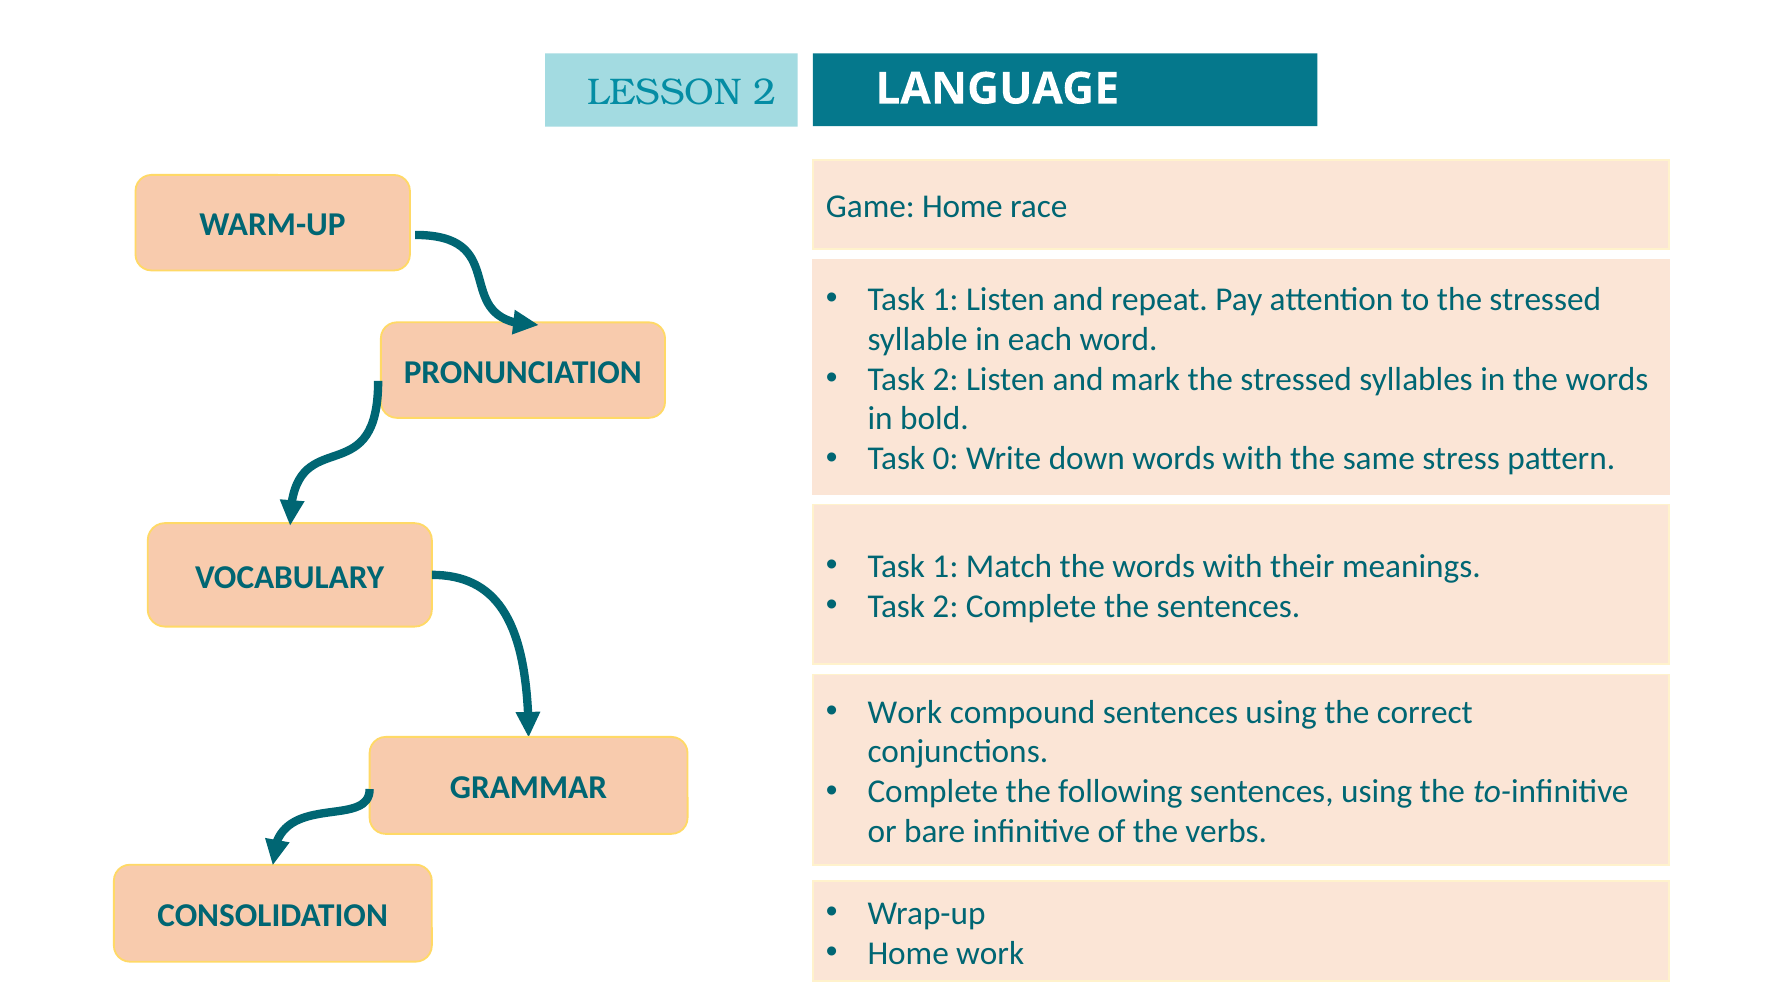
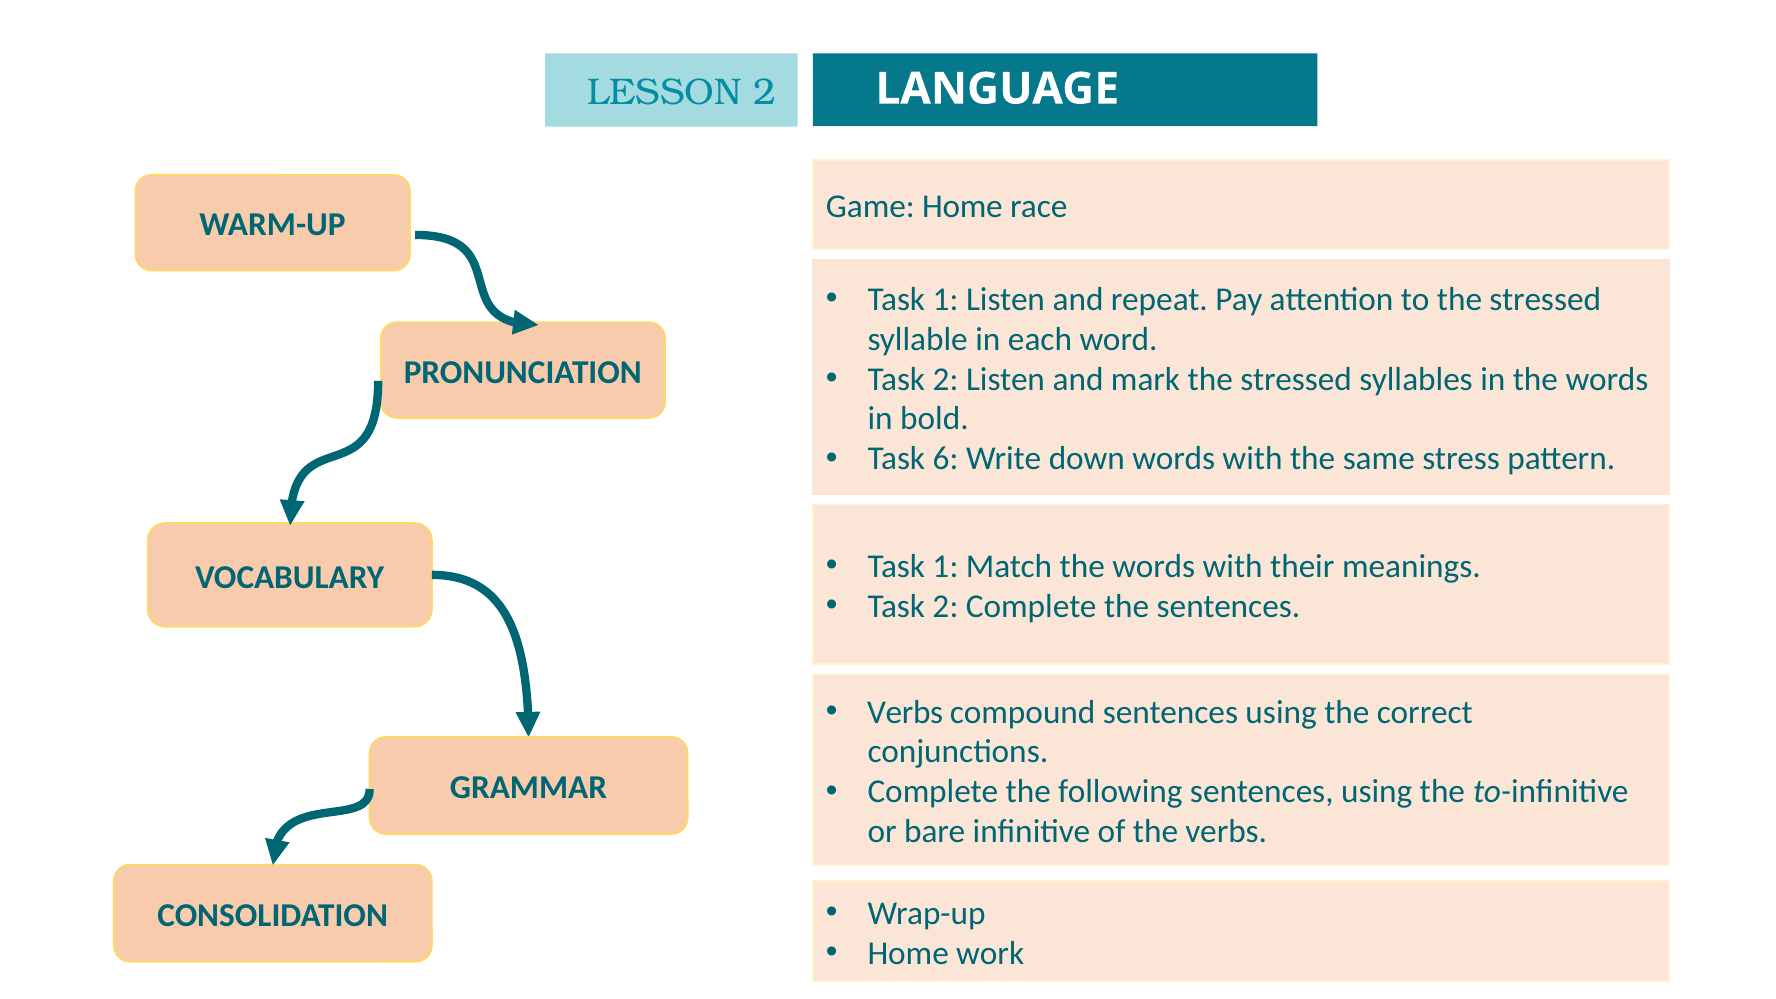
0: 0 -> 6
Work at (905, 712): Work -> Verbs
